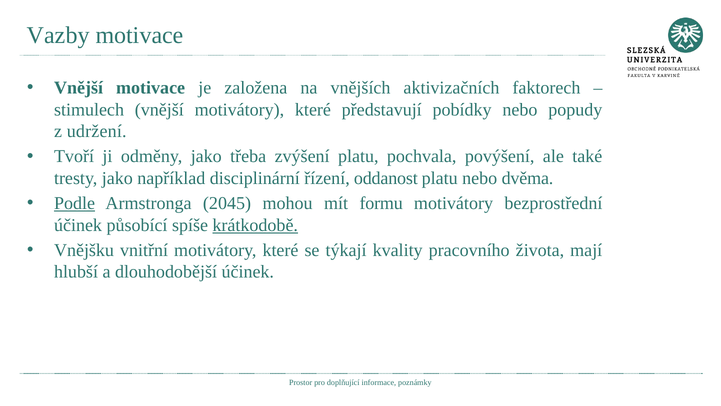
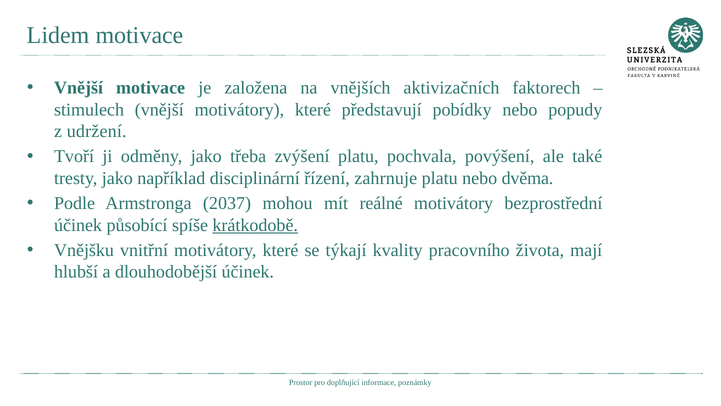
Vazby: Vazby -> Lidem
oddanost: oddanost -> zahrnuje
Podle underline: present -> none
2045: 2045 -> 2037
formu: formu -> reálné
